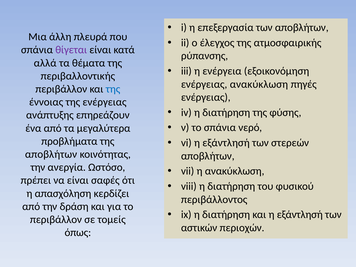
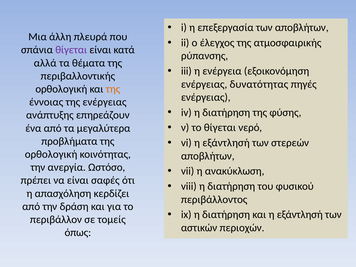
ενέργειας ανακύκλωση: ανακύκλωση -> δυνατότητας
περιβάλλον at (61, 89): περιβάλλον -> ορθολογική
της at (113, 89) colour: blue -> orange
το σπάνια: σπάνια -> θίγεται
αποβλήτων at (51, 154): αποβλήτων -> ορθολογική
